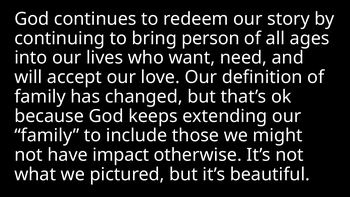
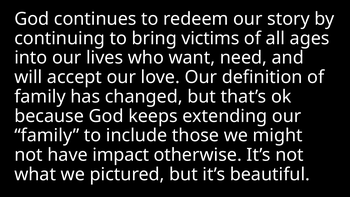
person: person -> victims
